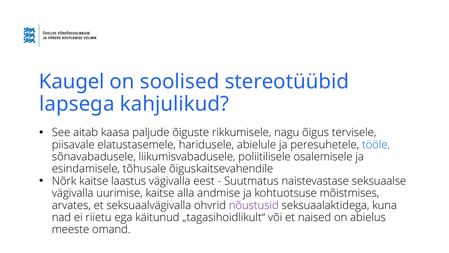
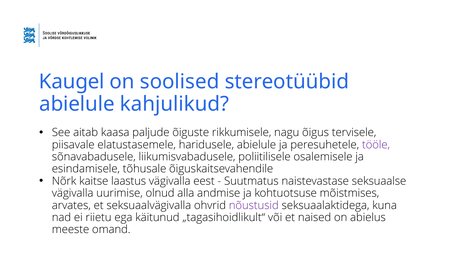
lapsega at (77, 104): lapsega -> abielule
tööle colour: blue -> purple
uurimise kaitse: kaitse -> olnud
